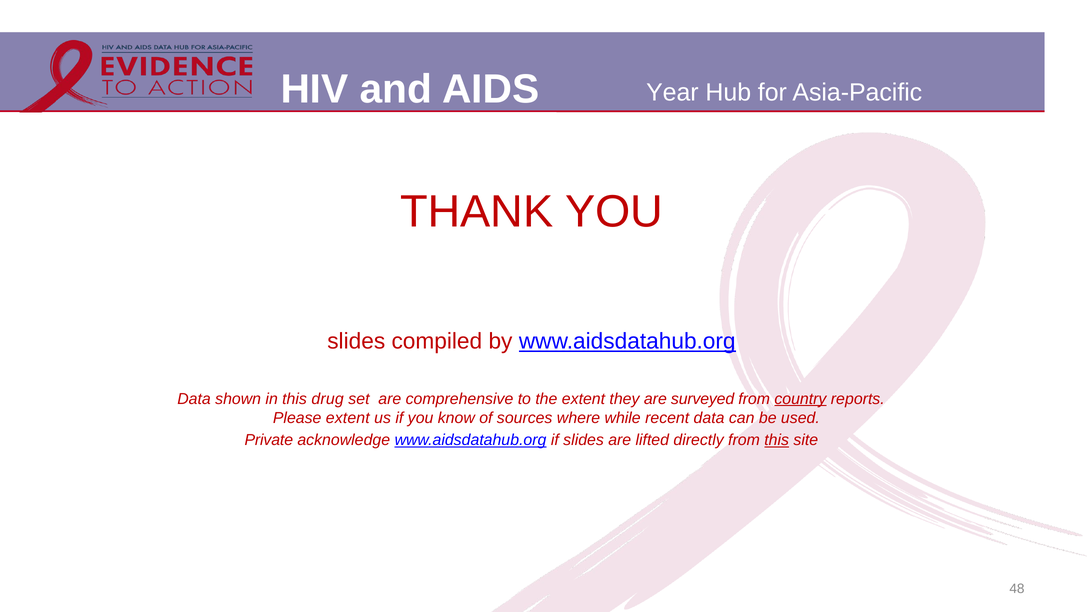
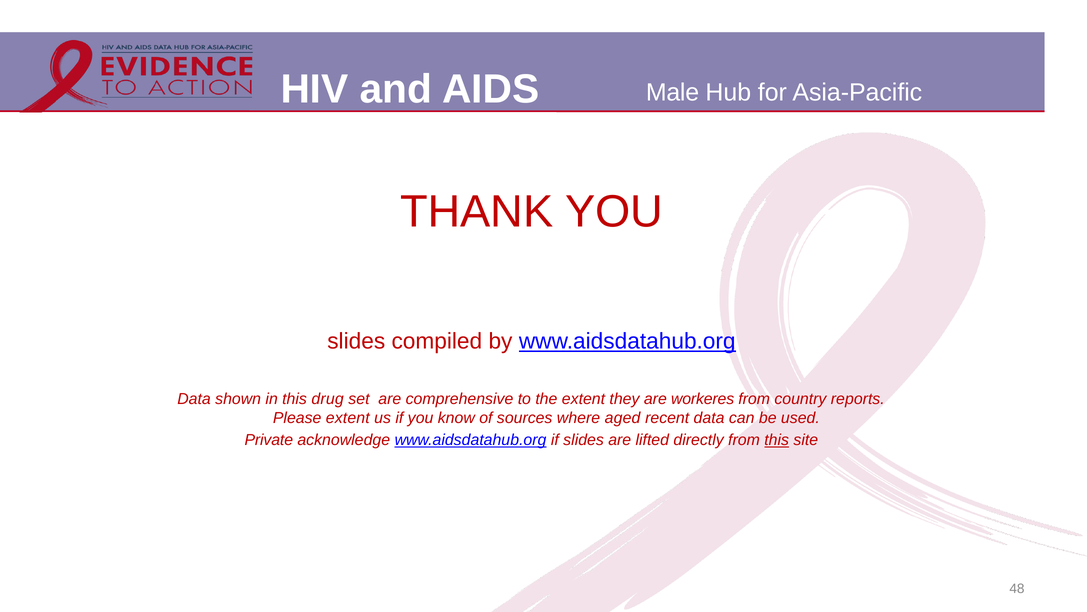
Year: Year -> Male
surveyed: surveyed -> workeres
country underline: present -> none
while: while -> aged
